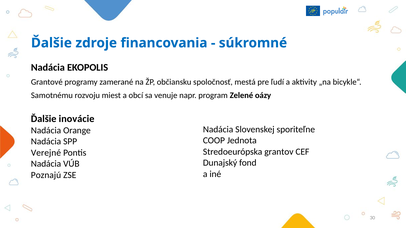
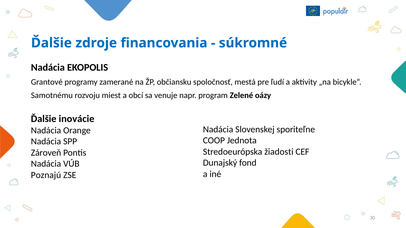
grantov: grantov -> žiadosti
Verejné: Verejné -> Zároveň
